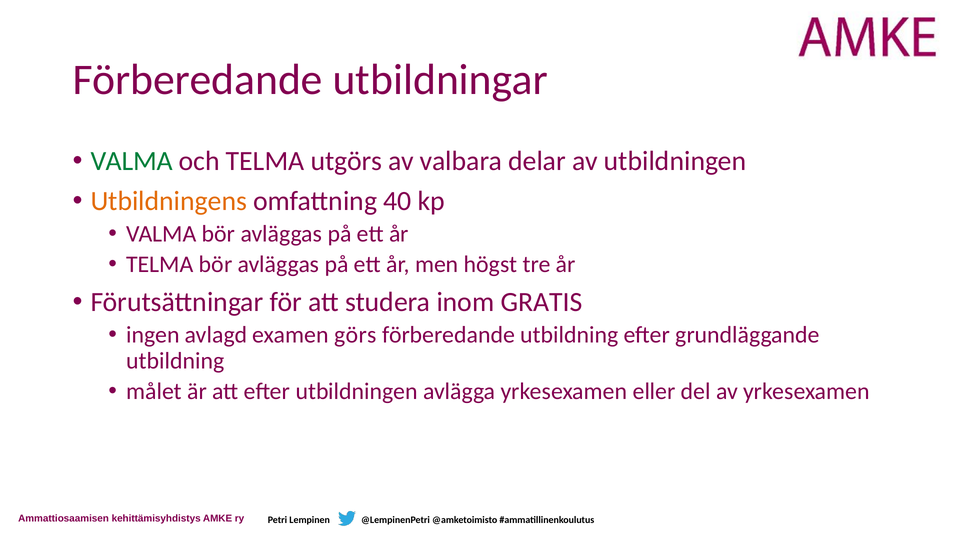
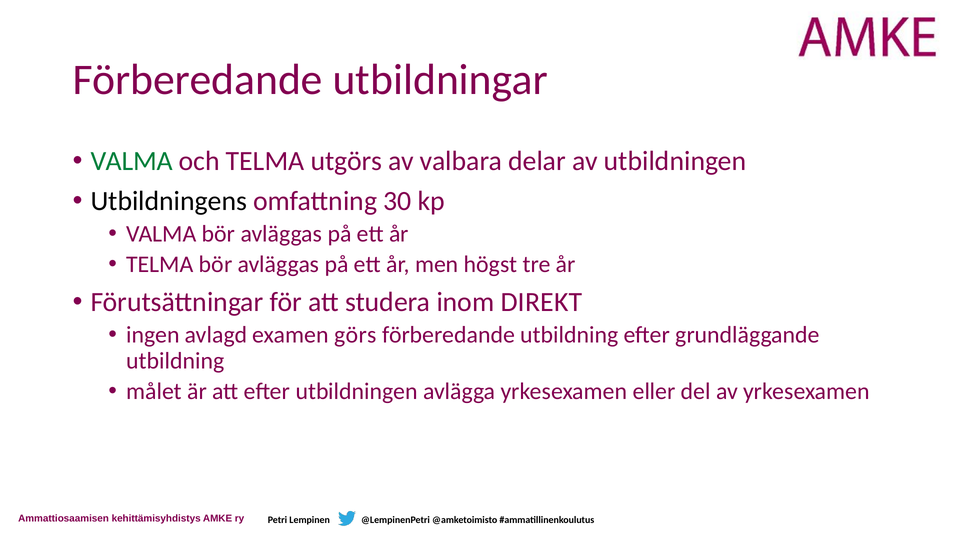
Utbildningens colour: orange -> black
40: 40 -> 30
GRATIS: GRATIS -> DIREKT
